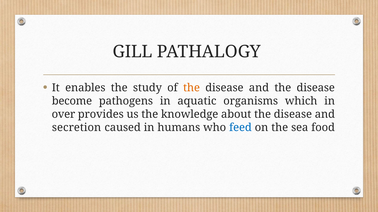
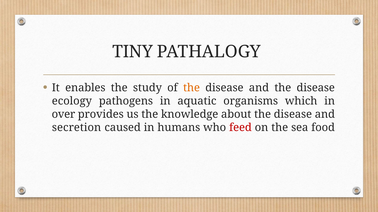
GILL: GILL -> TINY
become: become -> ecology
feed colour: blue -> red
